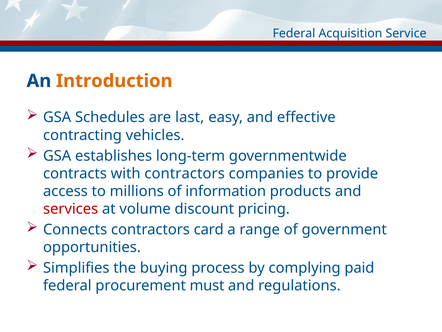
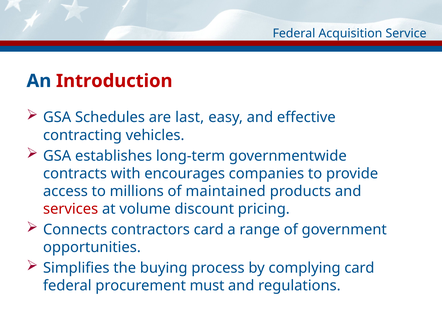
Introduction colour: orange -> red
with contractors: contractors -> encourages
information: information -> maintained
complying paid: paid -> card
